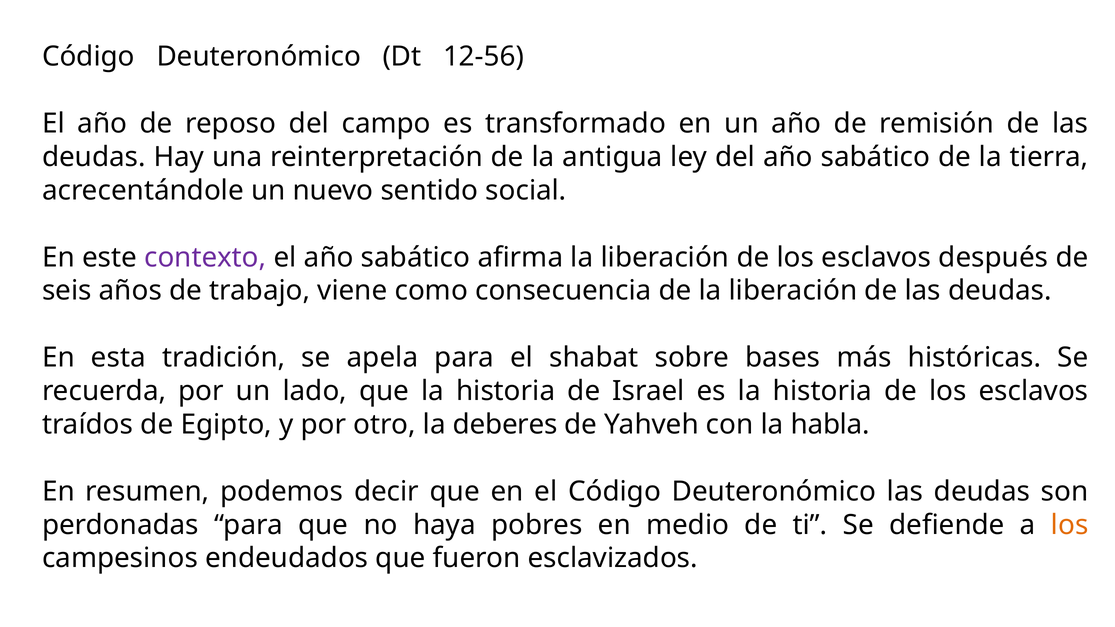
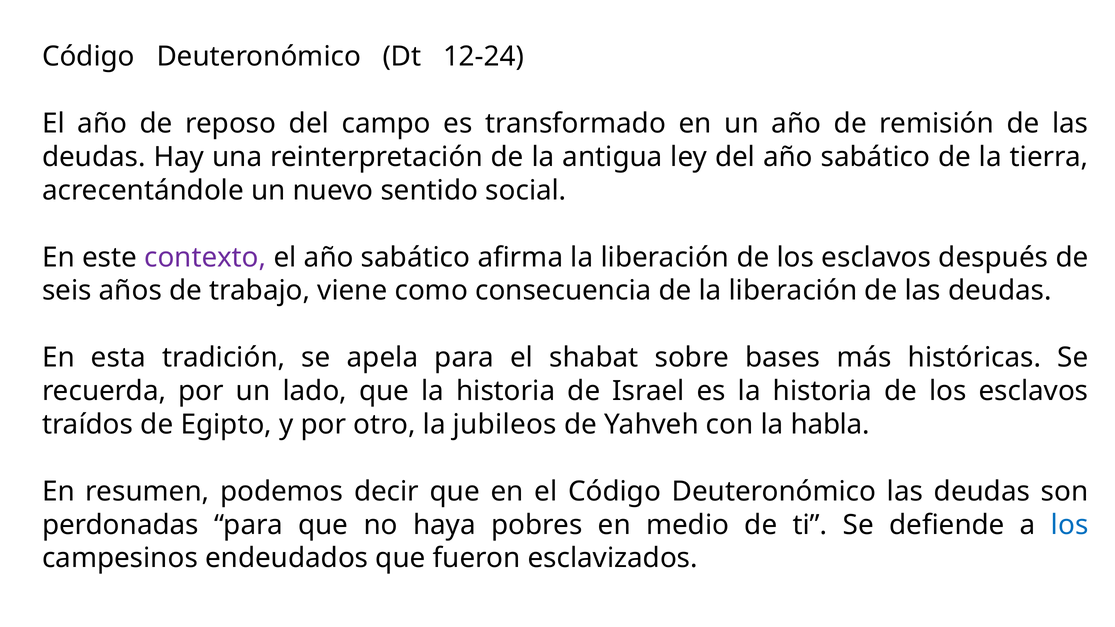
12-56: 12-56 -> 12-24
deberes: deberes -> jubileos
los at (1070, 525) colour: orange -> blue
